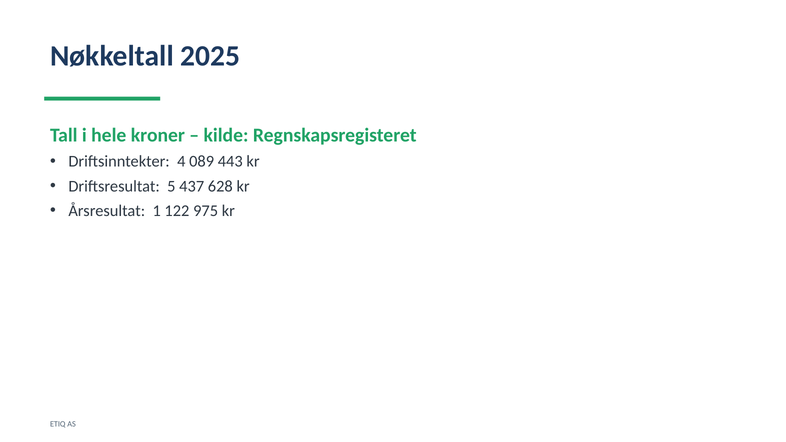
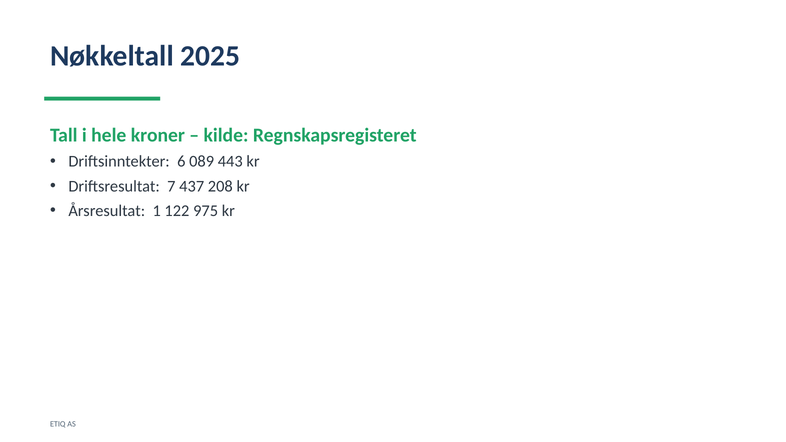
4: 4 -> 6
5: 5 -> 7
628: 628 -> 208
